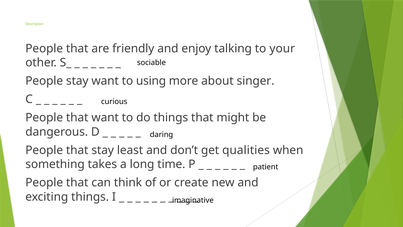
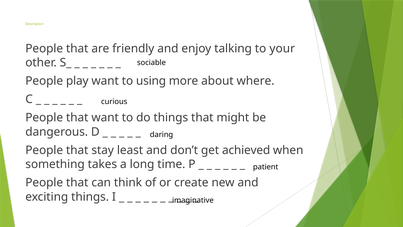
People stay: stay -> play
singer: singer -> where
qualities: qualities -> achieved
